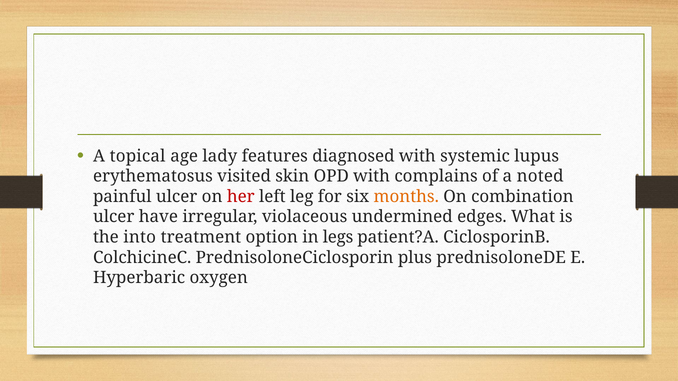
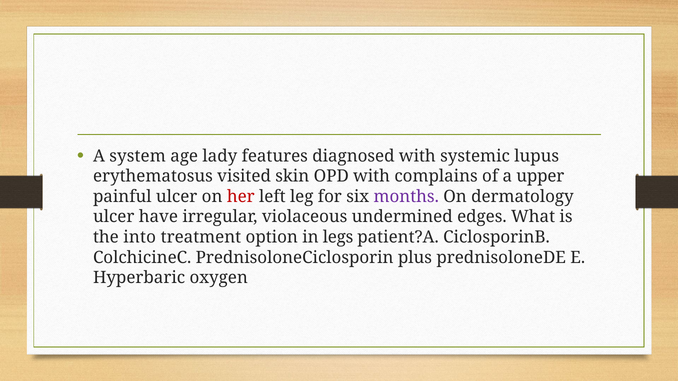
topical: topical -> system
noted: noted -> upper
months colour: orange -> purple
combination: combination -> dermatology
